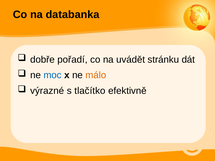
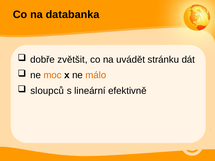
pořadí: pořadí -> zvětšit
moc colour: blue -> orange
výrazné: výrazné -> sloupců
tlačítko: tlačítko -> lineární
